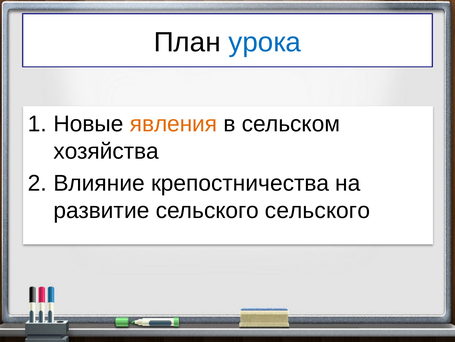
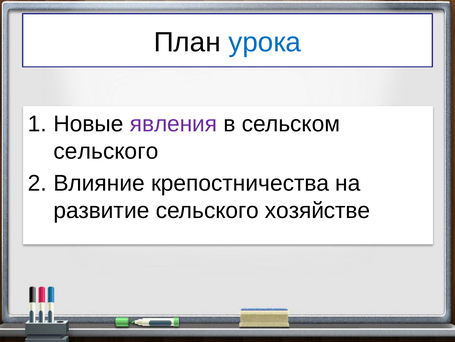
явления colour: orange -> purple
хозяйства at (106, 151): хозяйства -> сельского
сельского сельского: сельского -> хозяйстве
